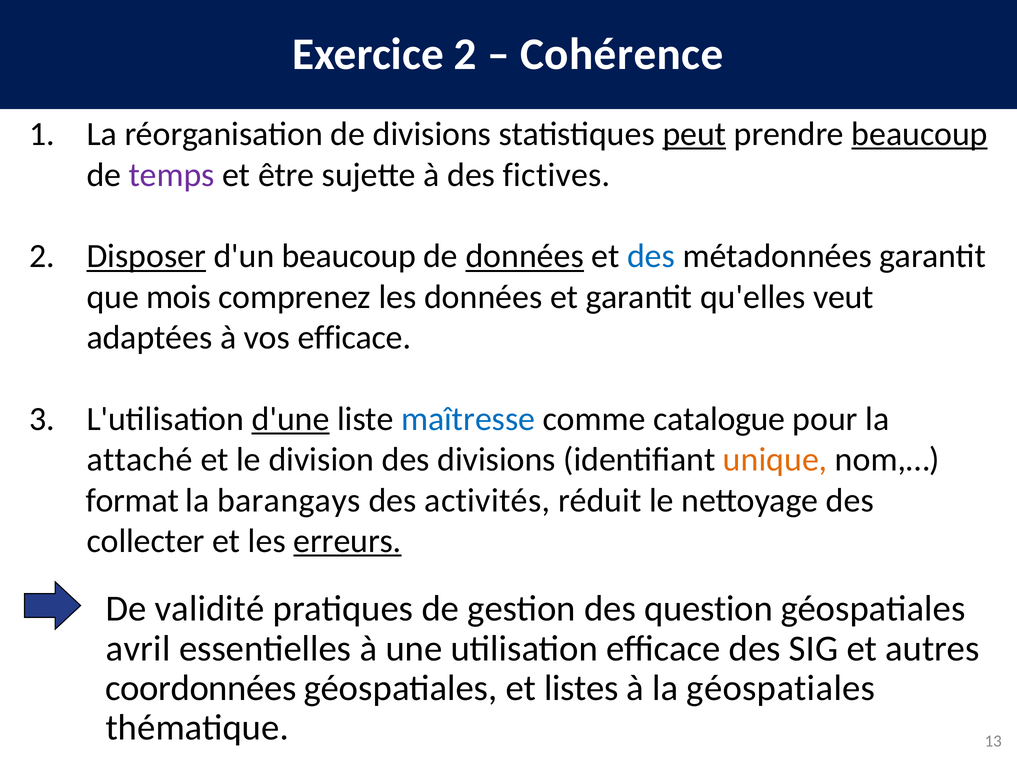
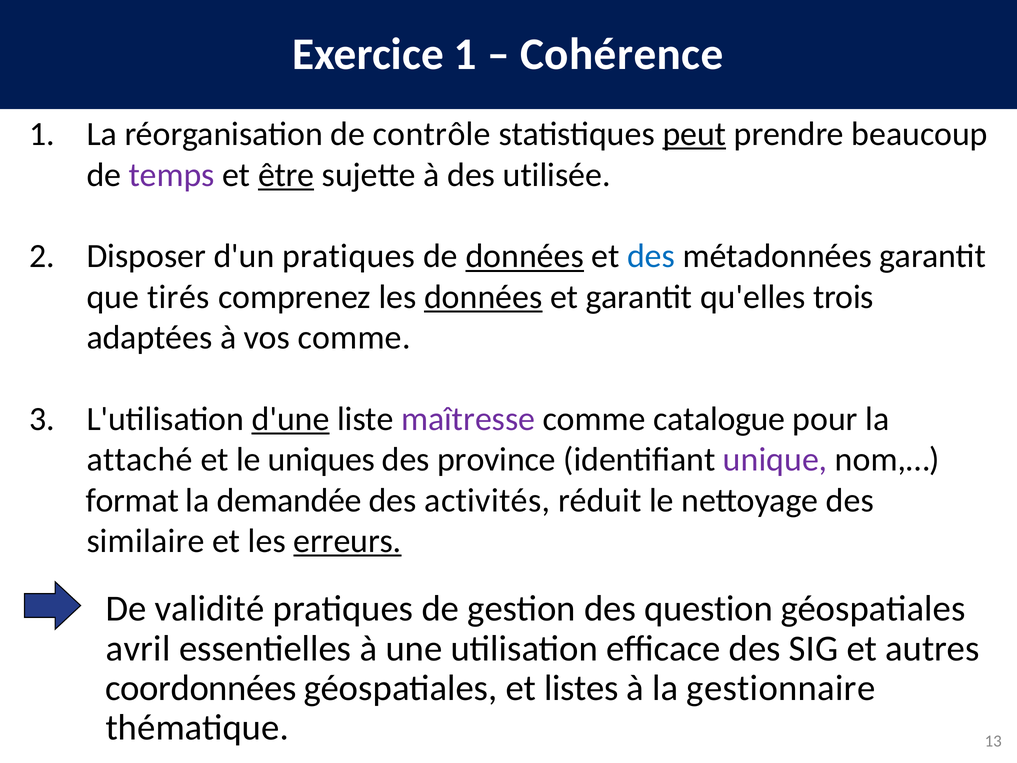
Exercice 2: 2 -> 1
de divisions: divisions -> contrôle
beaucoup at (920, 134) underline: present -> none
être underline: none -> present
fictives: fictives -> utilisée
Disposer underline: present -> none
d'un beaucoup: beaucoup -> pratiques
mois: mois -> tirés
données at (483, 297) underline: none -> present
veut: veut -> trois
vos efficace: efficace -> comme
maîtresse colour: blue -> purple
division: division -> uniques
des divisions: divisions -> province
unique colour: orange -> purple
barangays: barangays -> demandée
collecter: collecter -> similaire
la géospatiales: géospatiales -> gestionnaire
